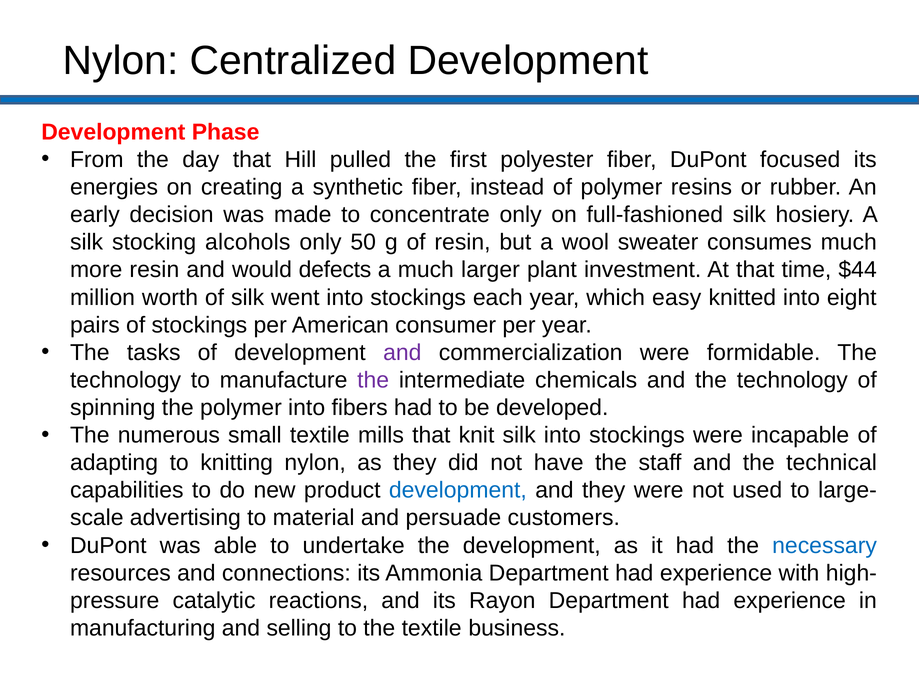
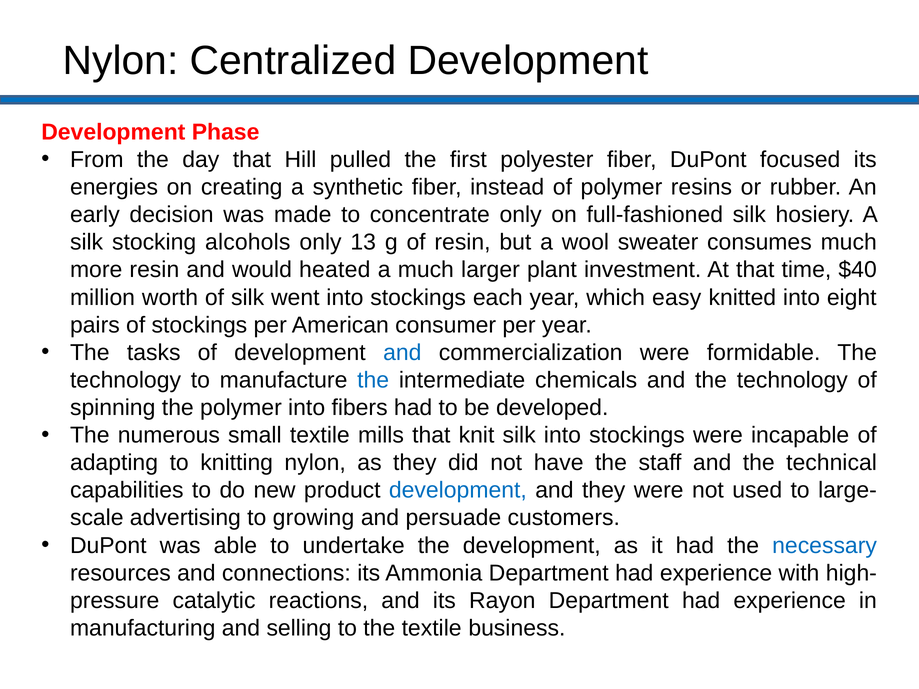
50: 50 -> 13
defects: defects -> heated
$44: $44 -> $40
and at (402, 353) colour: purple -> blue
the at (373, 380) colour: purple -> blue
material: material -> growing
